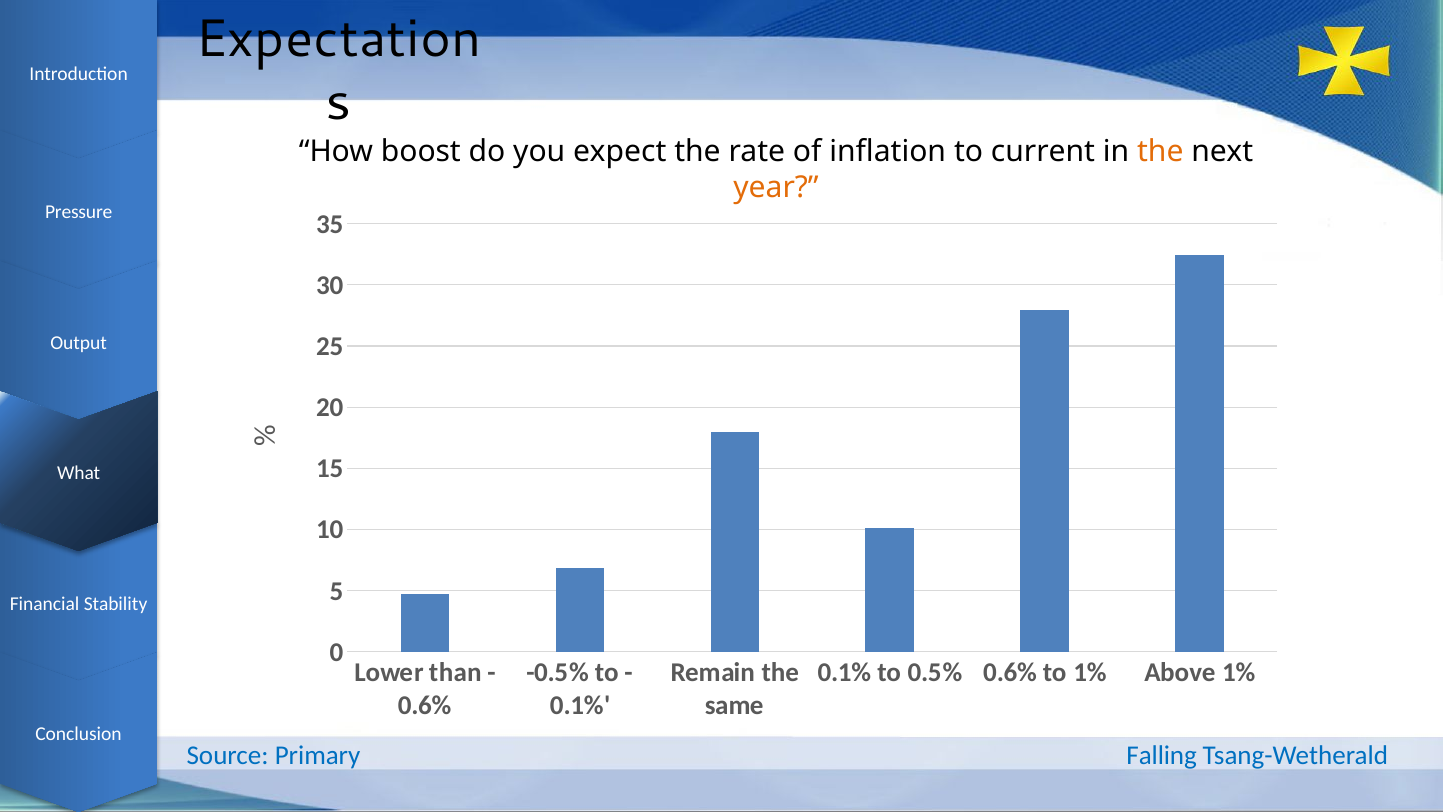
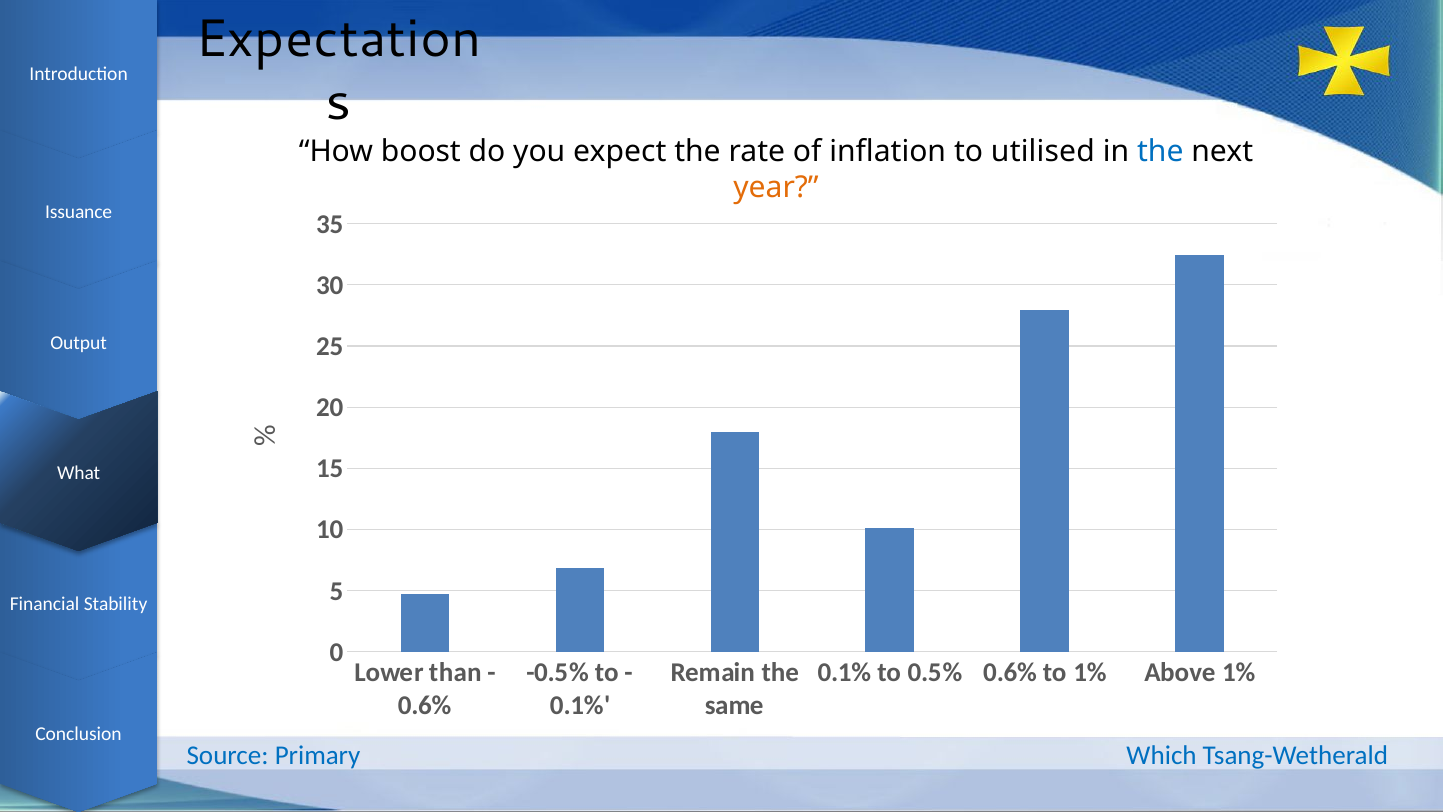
current: current -> utilised
the at (1160, 152) colour: orange -> blue
Pressure: Pressure -> Issuance
Falling: Falling -> Which
